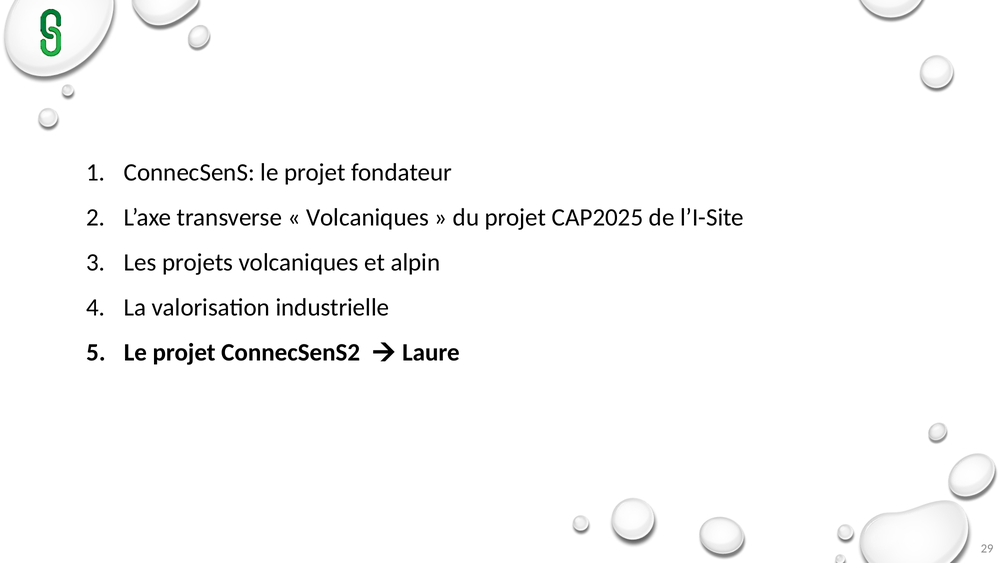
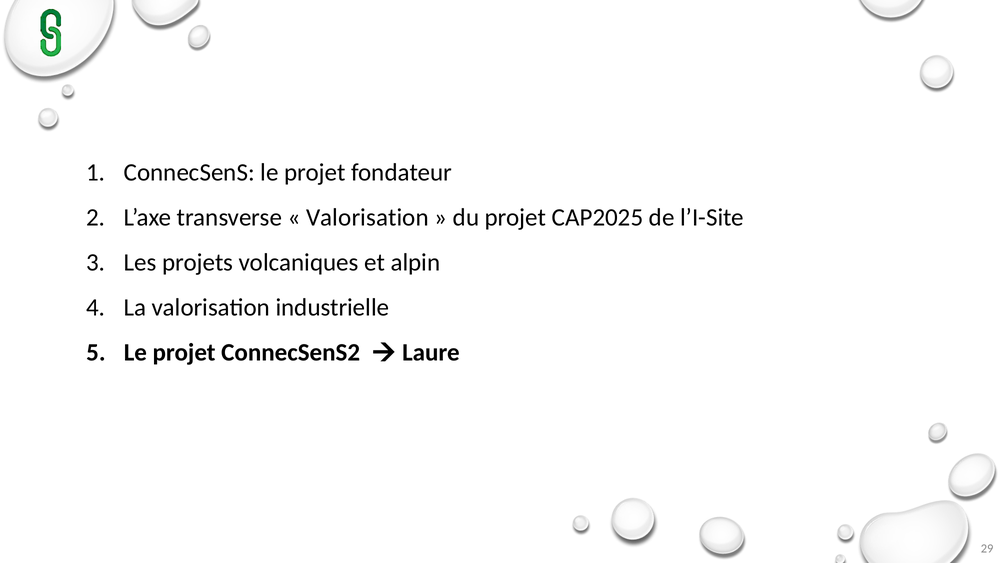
Volcaniques at (367, 218): Volcaniques -> Valorisation
